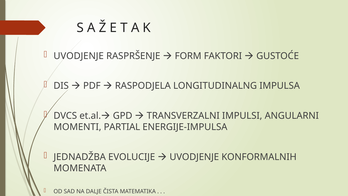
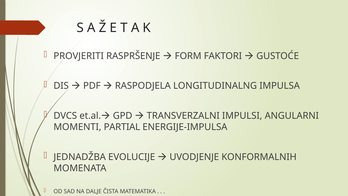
UVODJENJE at (79, 56): UVODJENJE -> PROVJERITI
